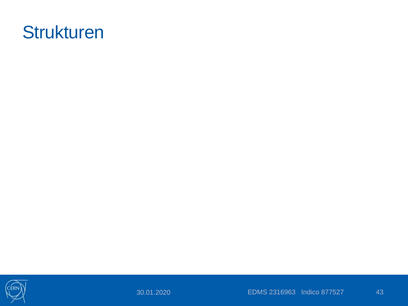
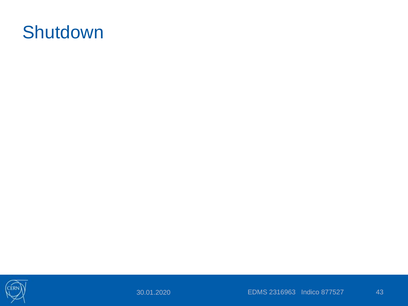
Strukturen: Strukturen -> Shutdown
